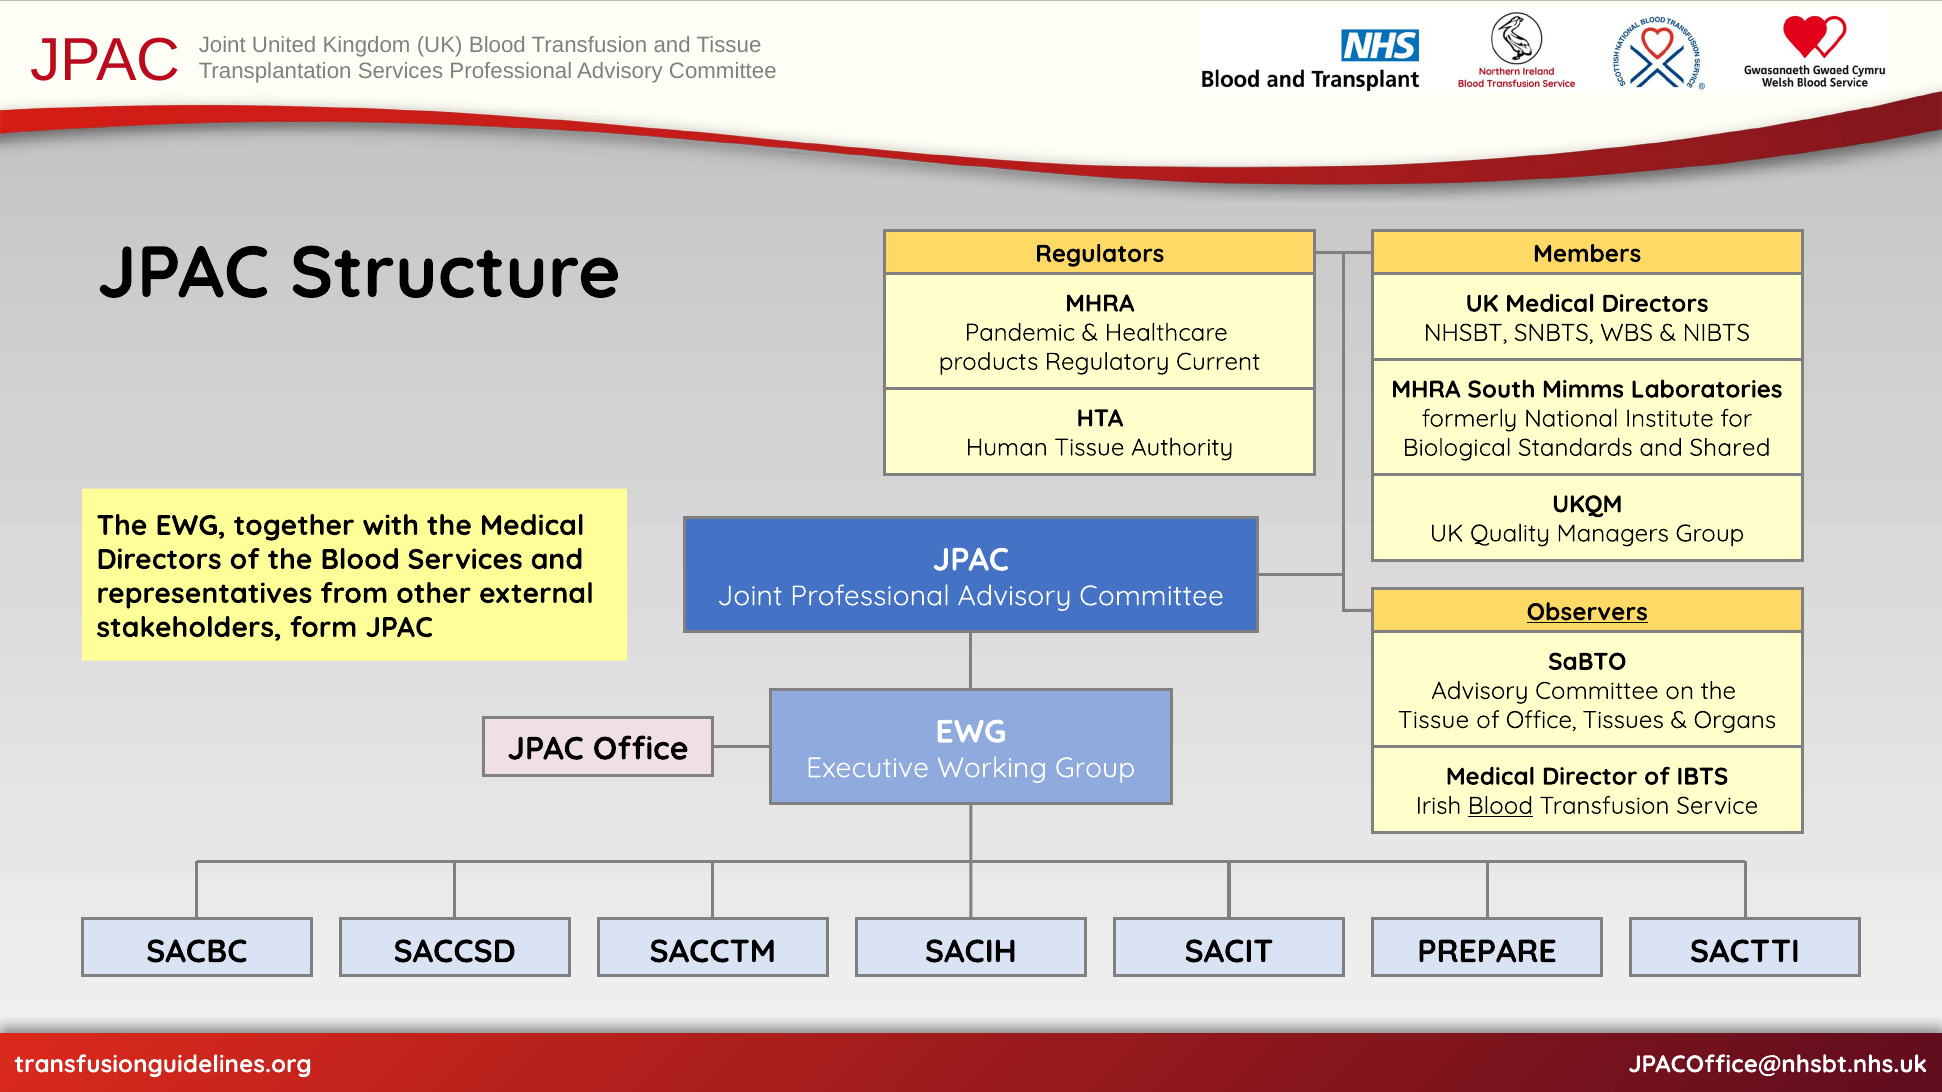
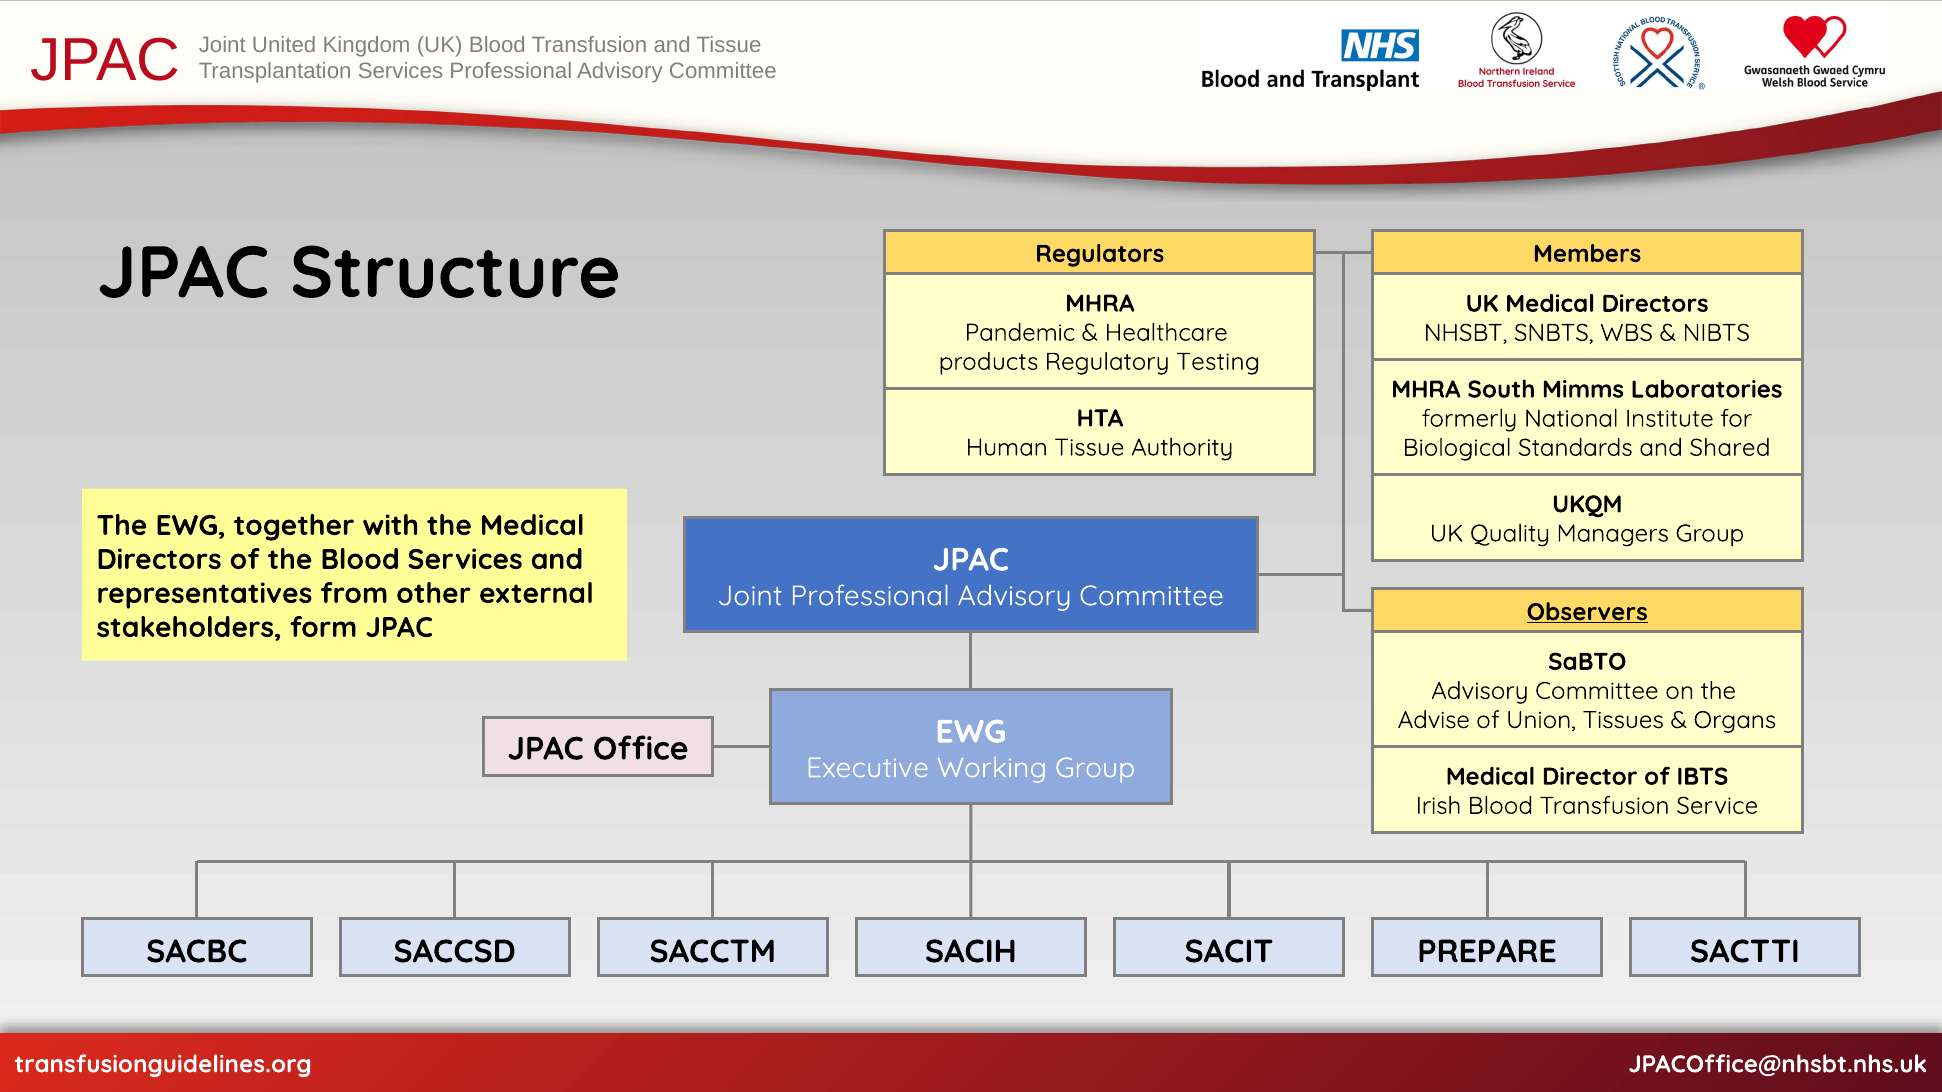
Current: Current -> Testing
Tissue at (1434, 720): Tissue -> Advise
of Office: Office -> Union
Blood at (1500, 806) underline: present -> none
